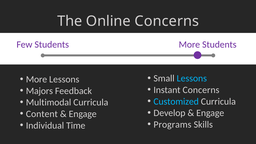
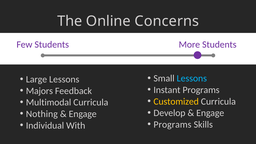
More at (37, 79): More -> Large
Instant Concerns: Concerns -> Programs
Customized colour: light blue -> yellow
Content: Content -> Nothing
Time: Time -> With
